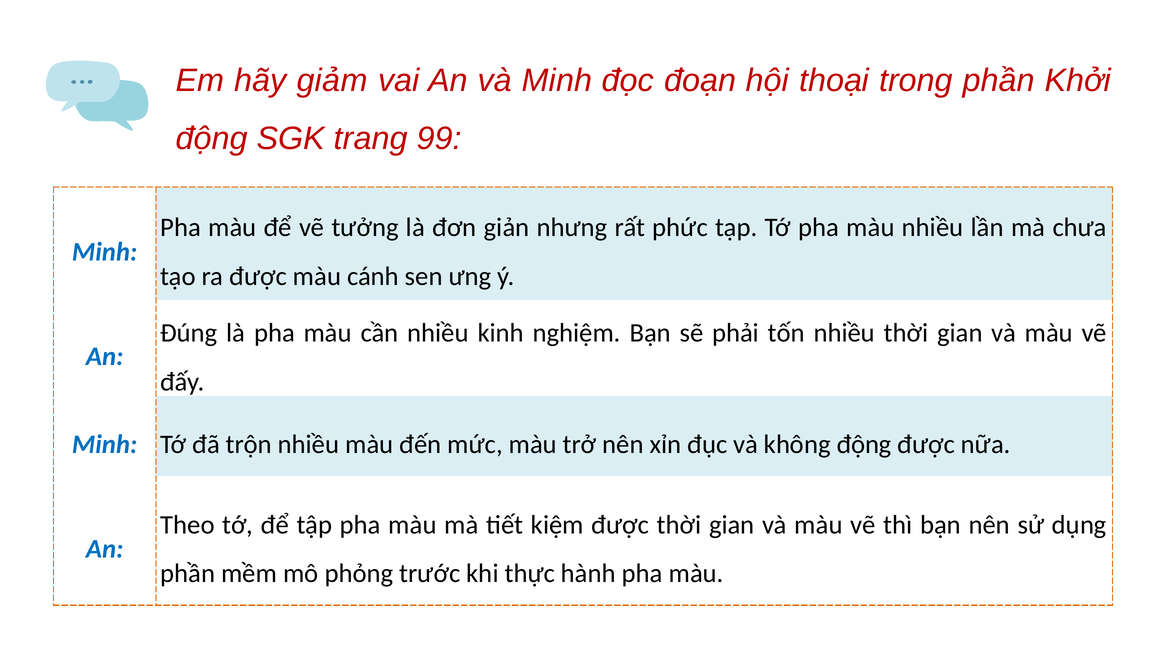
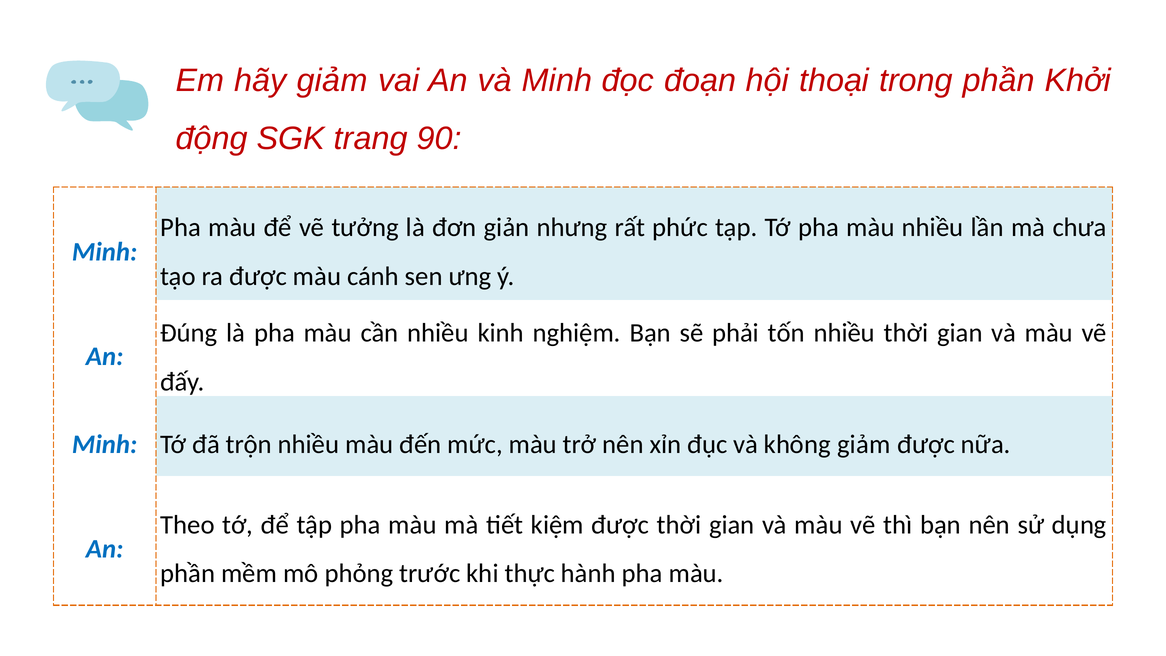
99: 99 -> 90
không động: động -> giảm
